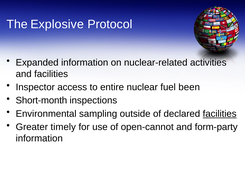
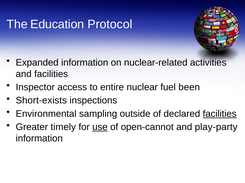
Explosive: Explosive -> Education
Short-month: Short-month -> Short-exists
use underline: none -> present
form-party: form-party -> play-party
